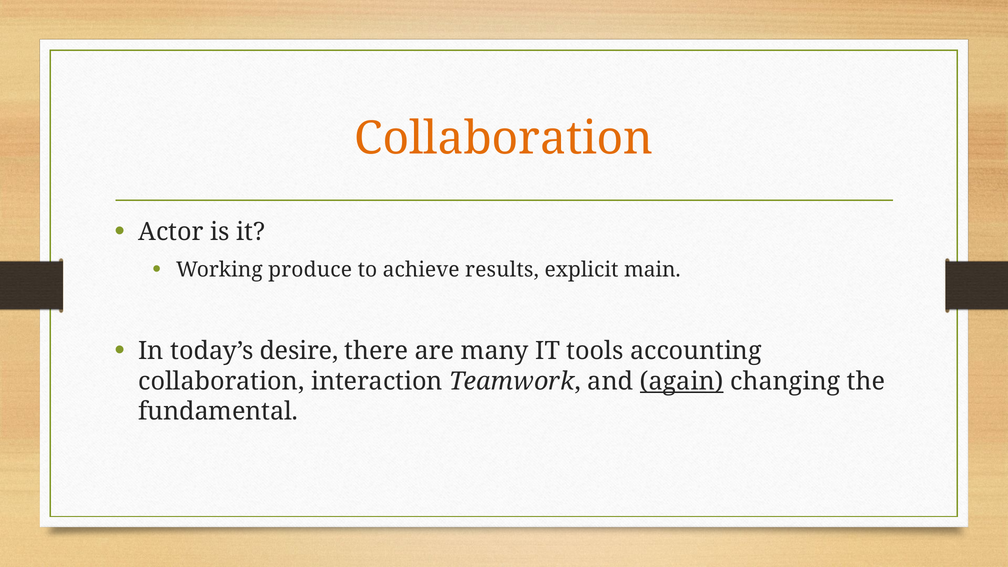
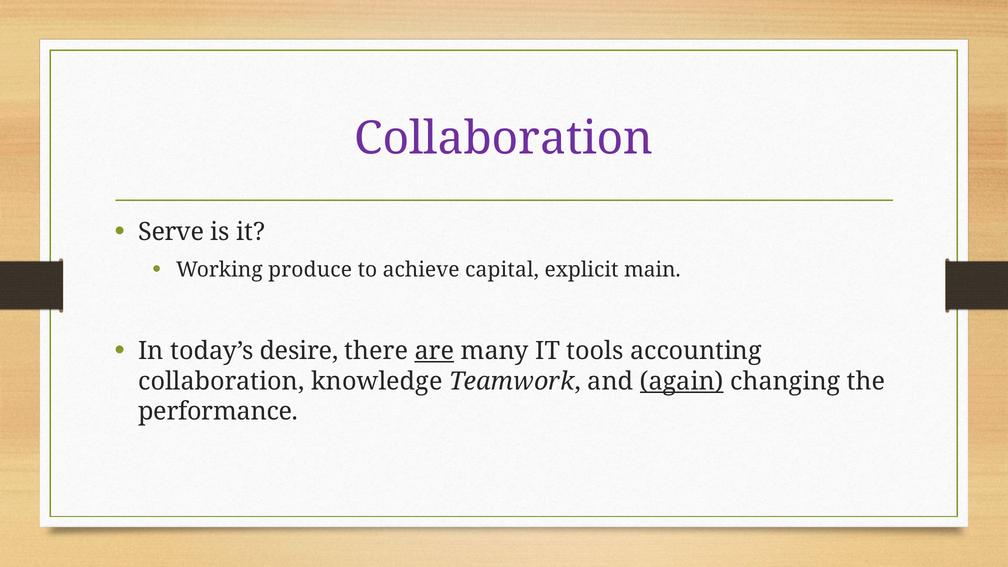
Collaboration at (504, 138) colour: orange -> purple
Actor: Actor -> Serve
results: results -> capital
are underline: none -> present
interaction: interaction -> knowledge
fundamental: fundamental -> performance
